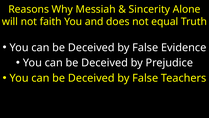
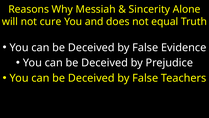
faith: faith -> cure
